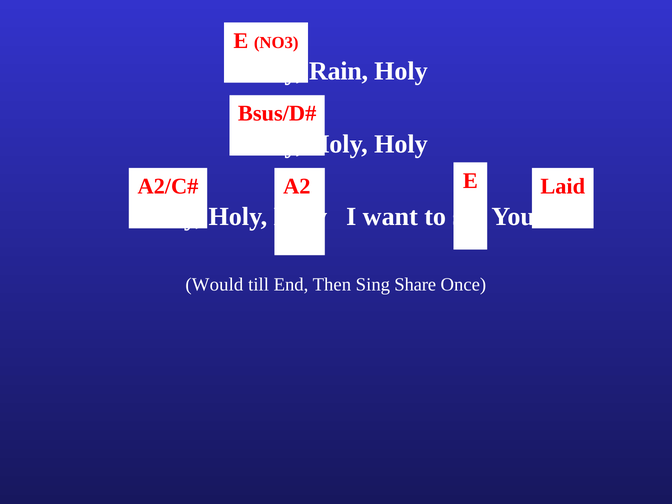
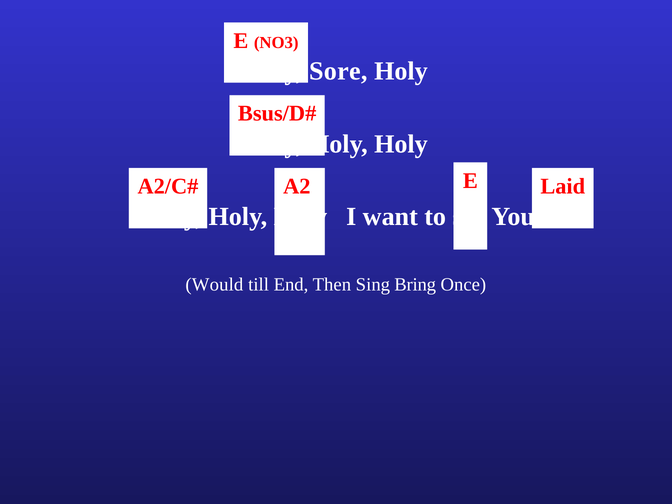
Rain: Rain -> Sore
Share: Share -> Bring
